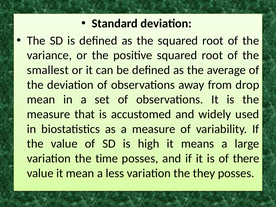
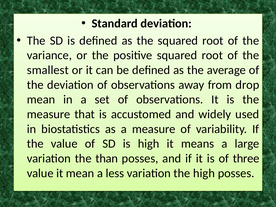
time: time -> than
there: there -> three
the they: they -> high
